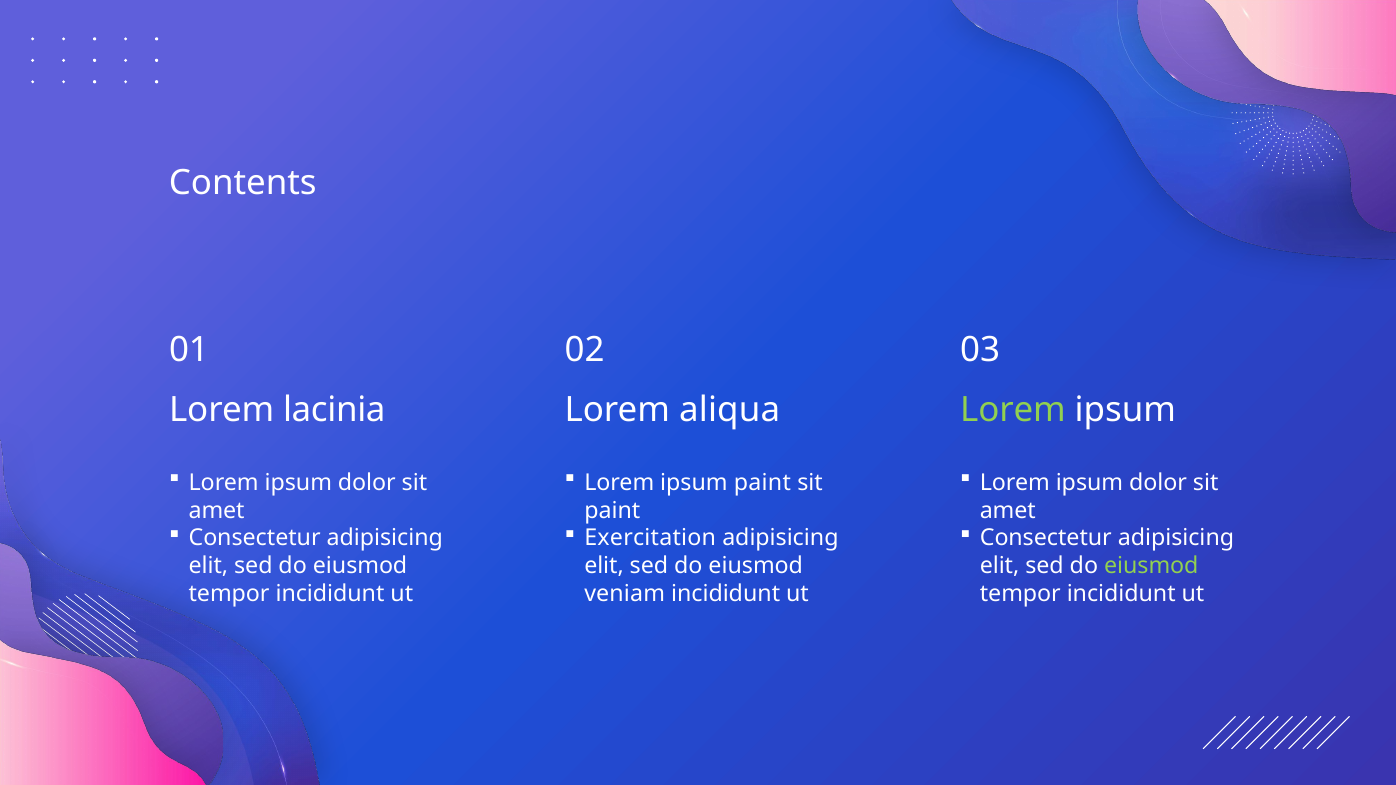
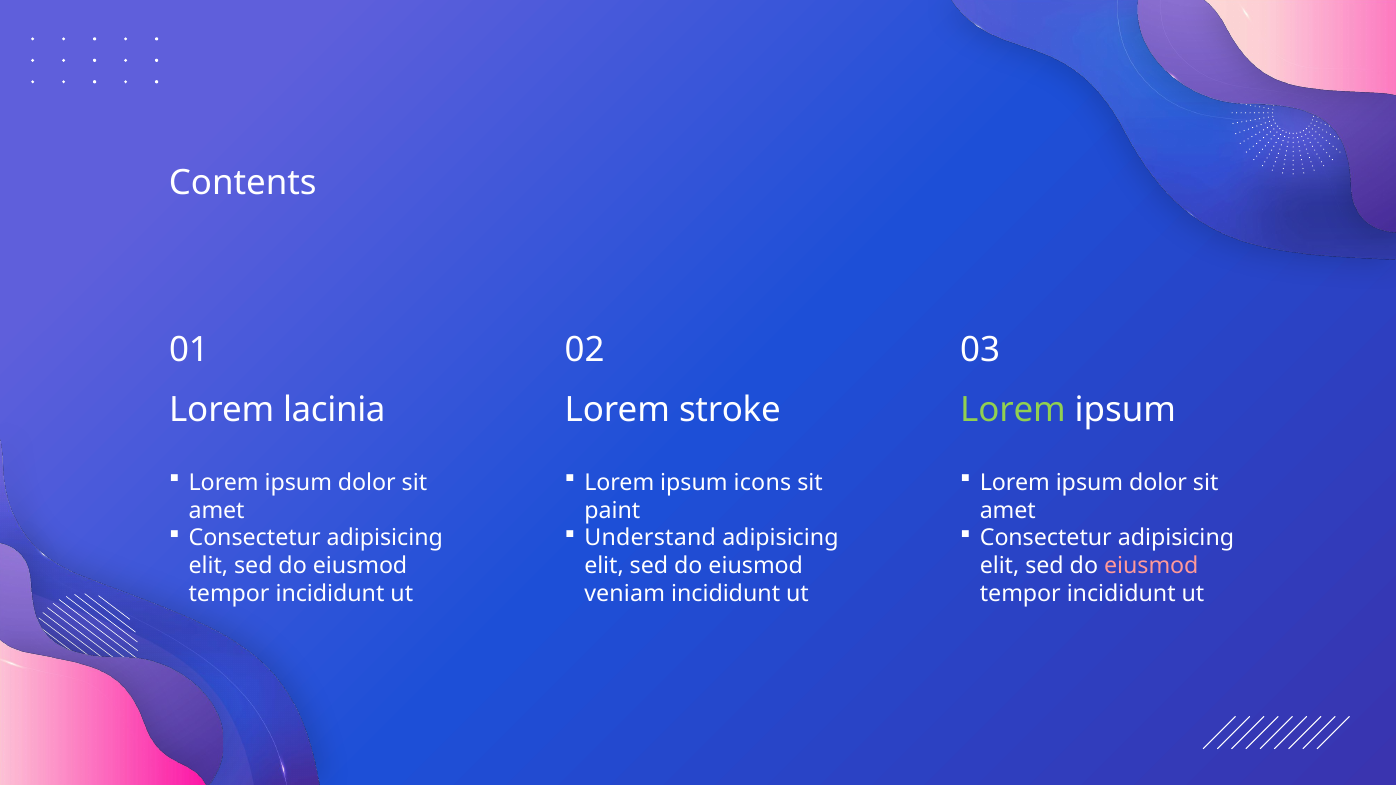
aliqua: aliqua -> stroke
ipsum paint: paint -> icons
Exercitation: Exercitation -> Understand
eiusmod at (1151, 566) colour: light green -> pink
